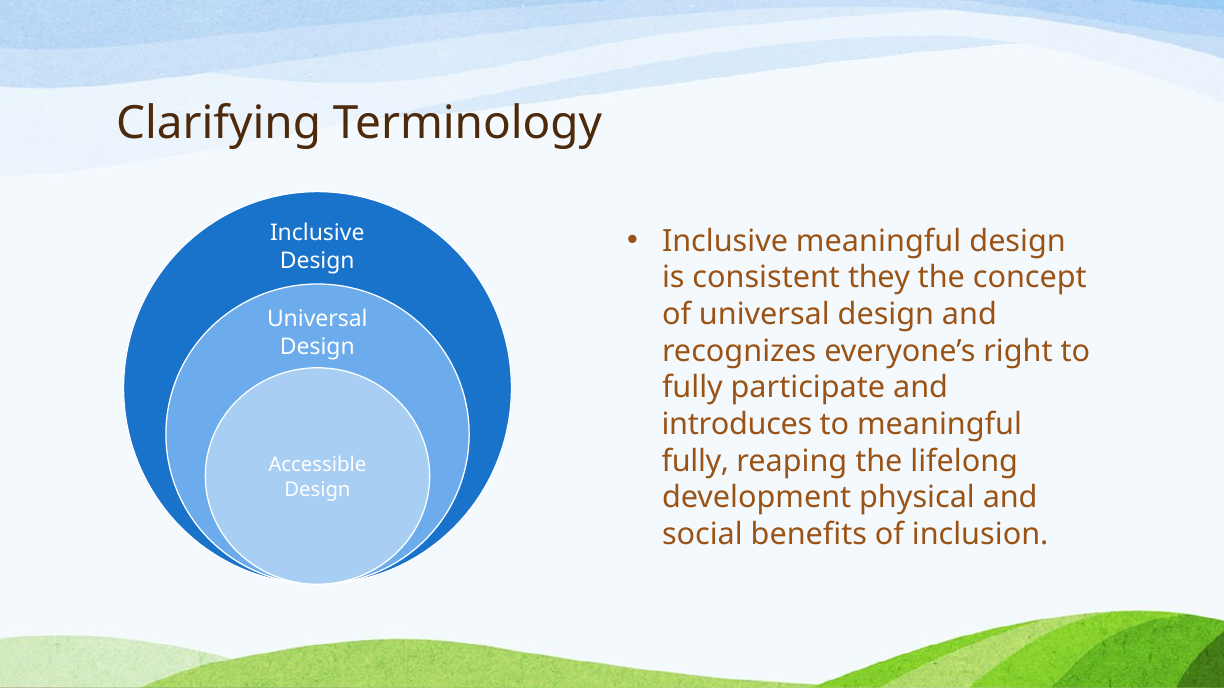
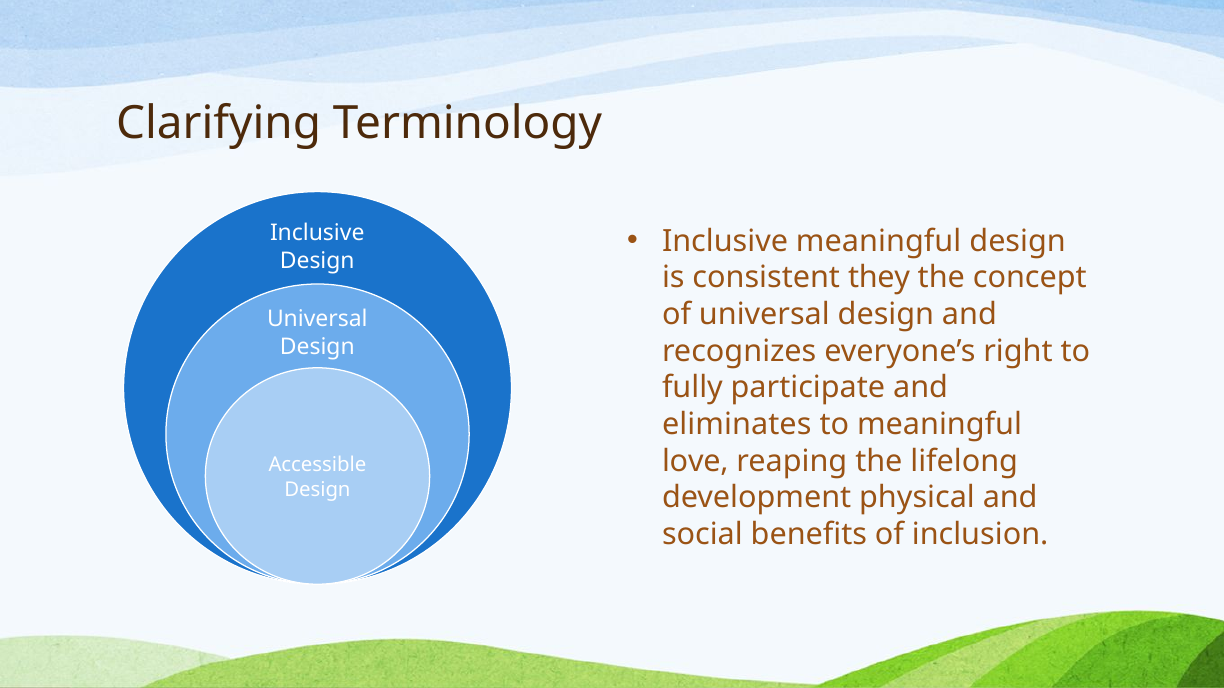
introduces: introduces -> eliminates
fully at (695, 461): fully -> love
